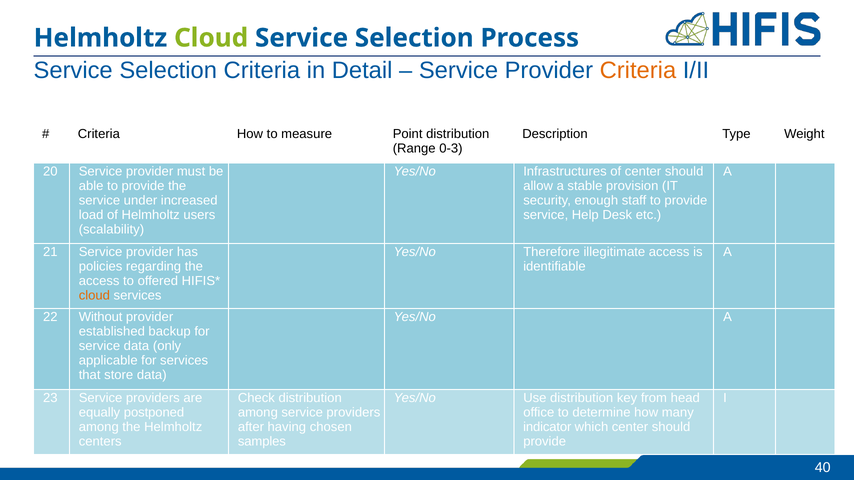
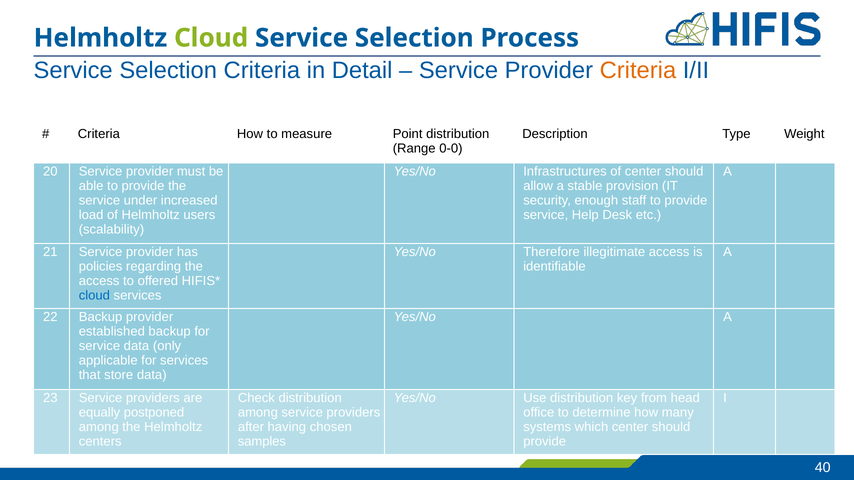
0-3: 0-3 -> 0-0
cloud at (94, 296) colour: orange -> blue
22 Without: Without -> Backup
indicator: indicator -> systems
